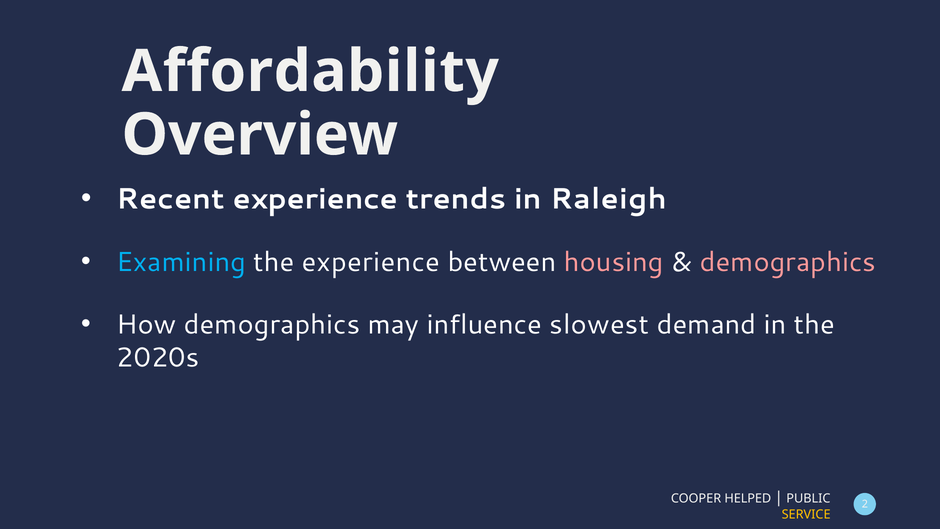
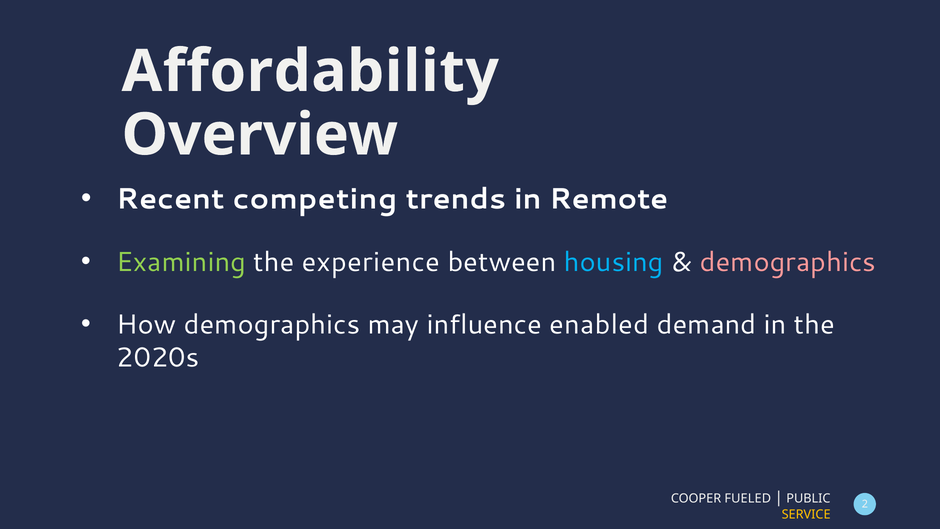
Recent experience: experience -> competing
Raleigh: Raleigh -> Remote
Examining colour: light blue -> light green
housing colour: pink -> light blue
slowest: slowest -> enabled
HELPED: HELPED -> FUELED
